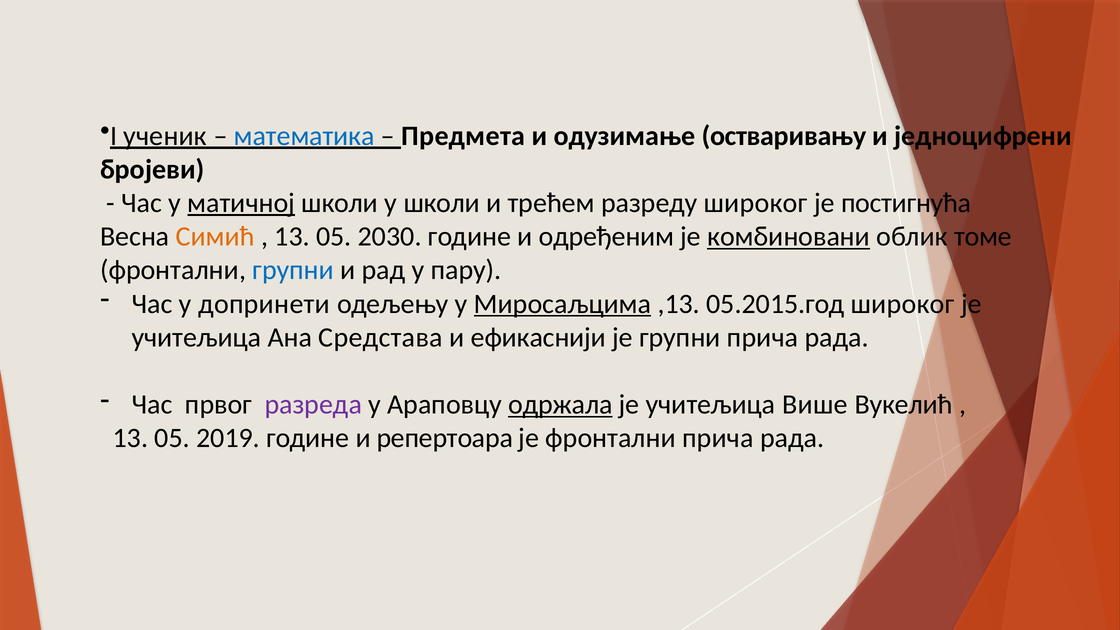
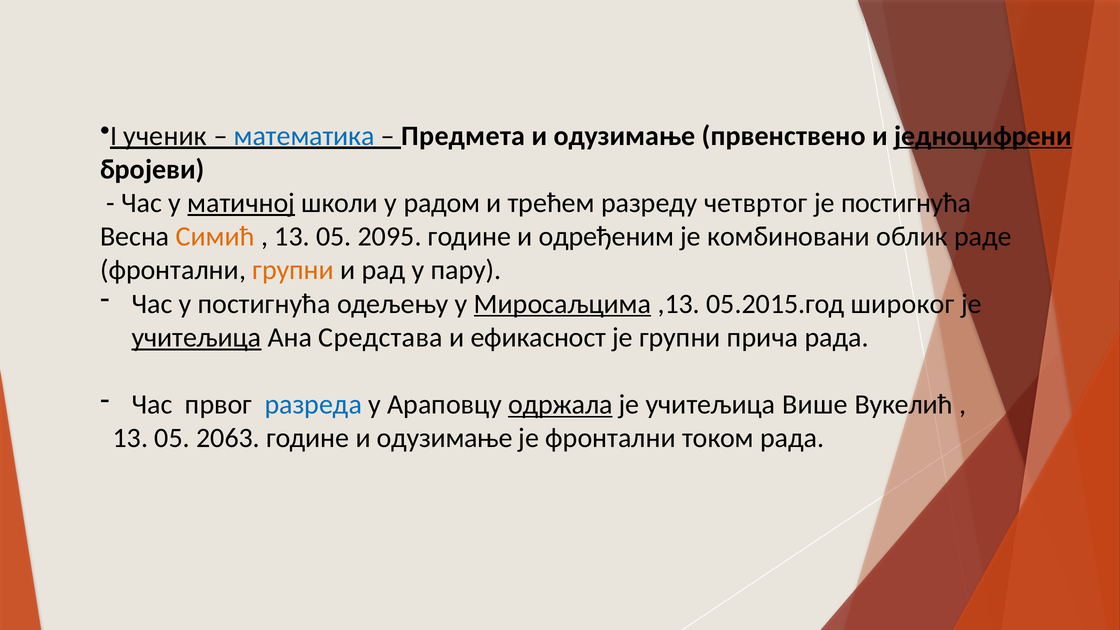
остваривању: остваривању -> првенствено
једноцифрени underline: none -> present
у школи: школи -> радом
разреду широког: широког -> четвртог
2030: 2030 -> 2095
комбиновани underline: present -> none
томе: томе -> раде
групни at (293, 270) colour: blue -> orange
у допринети: допринети -> постигнућа
учитељица at (197, 337) underline: none -> present
ефикаснији: ефикаснији -> ефикасност
разреда colour: purple -> blue
2019: 2019 -> 2063
године и репертоара: репертоара -> одузимање
фронтални прича: прича -> током
